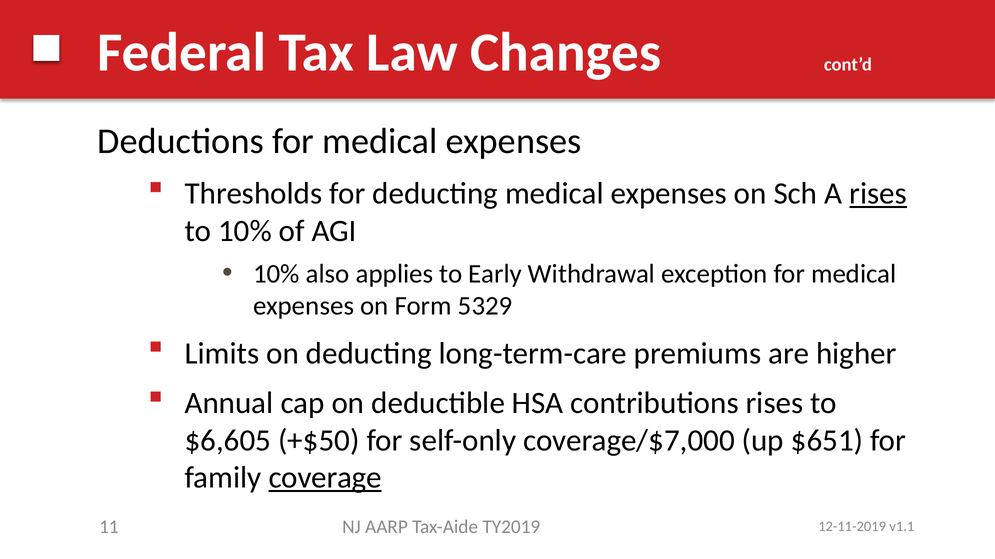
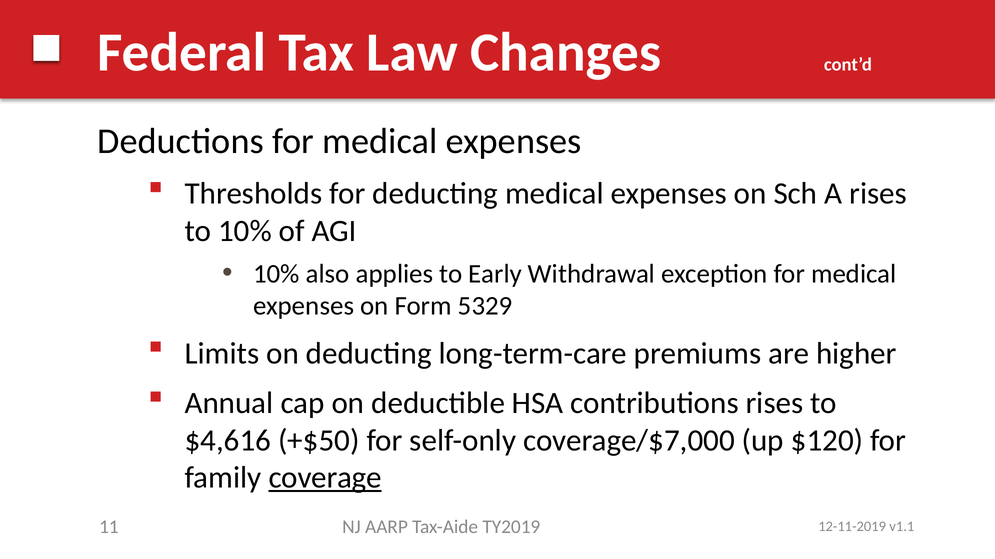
rises at (878, 194) underline: present -> none
$6,605: $6,605 -> $4,616
$651: $651 -> $120
